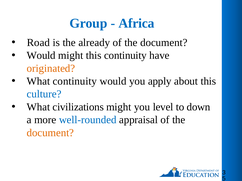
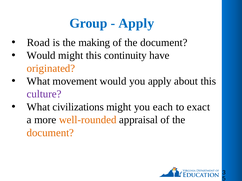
Africa at (136, 23): Africa -> Apply
already: already -> making
What continuity: continuity -> movement
culture colour: blue -> purple
level: level -> each
down: down -> exact
well-rounded colour: blue -> orange
